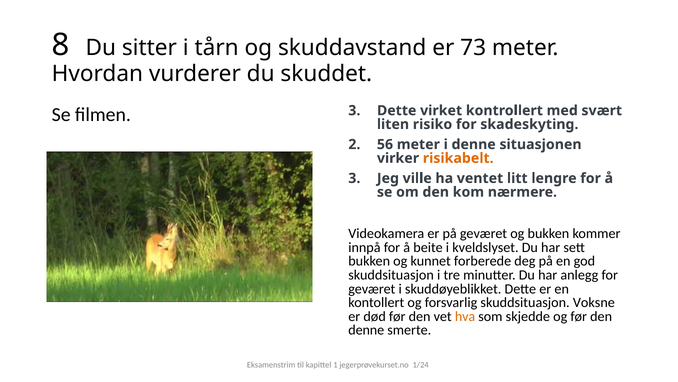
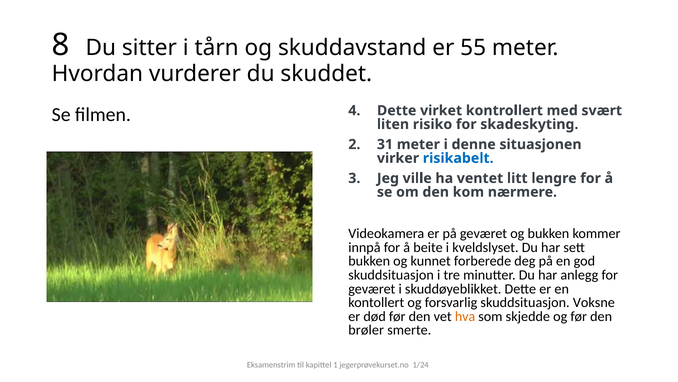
73: 73 -> 55
filmen 3: 3 -> 4
56: 56 -> 31
risikabelt colour: orange -> blue
denne at (366, 330): denne -> brøler
